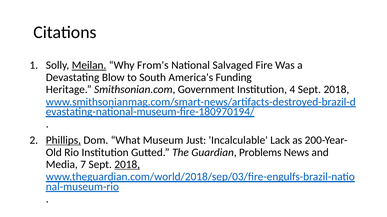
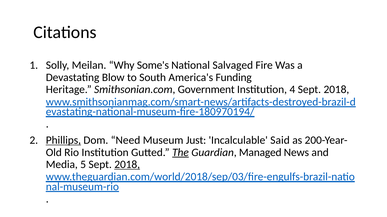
Meilan underline: present -> none
From's: From's -> Some's
What: What -> Need
Lack: Lack -> Said
The underline: none -> present
Problems: Problems -> Managed
7: 7 -> 5
